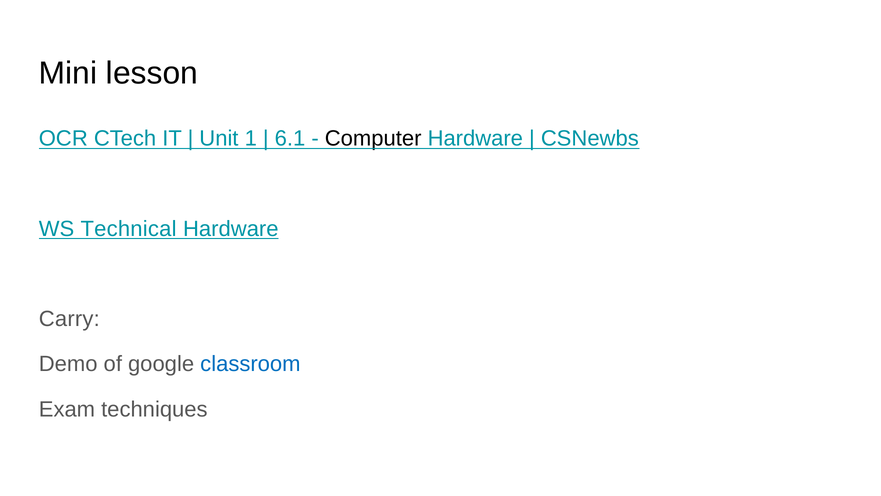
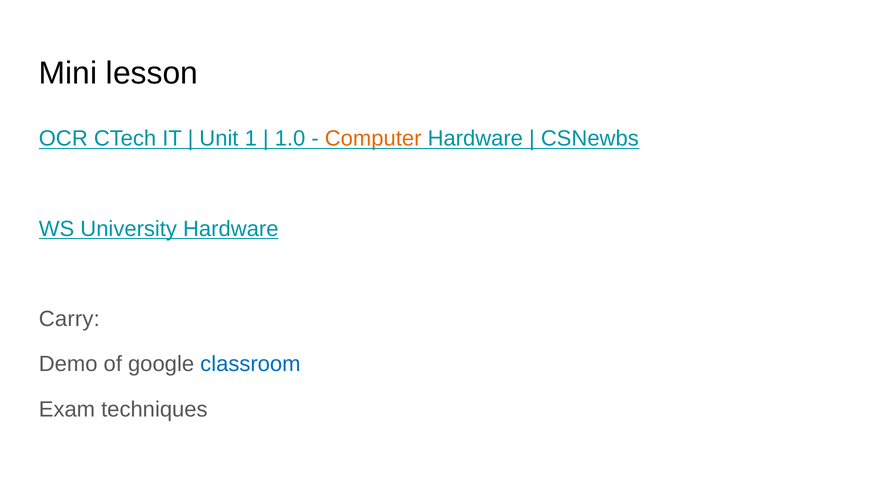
6.1: 6.1 -> 1.0
Computer colour: black -> orange
Technical: Technical -> University
